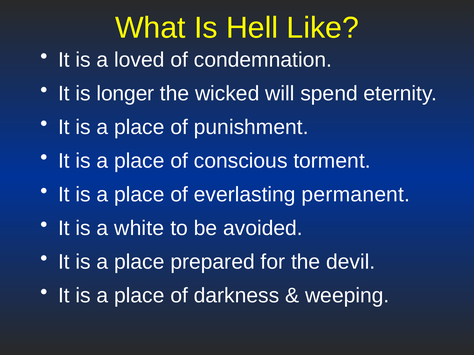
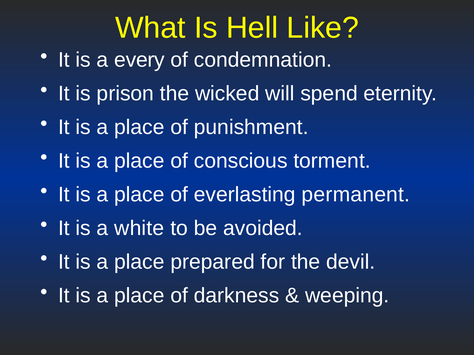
loved: loved -> every
longer: longer -> prison
